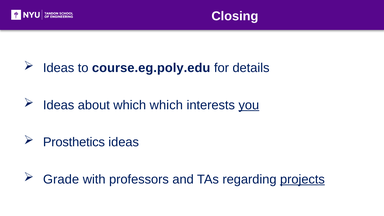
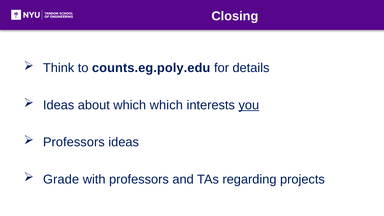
Ideas at (59, 68): Ideas -> Think
course.eg.poly.edu: course.eg.poly.edu -> counts.eg.poly.edu
Prosthetics at (74, 142): Prosthetics -> Professors
projects underline: present -> none
